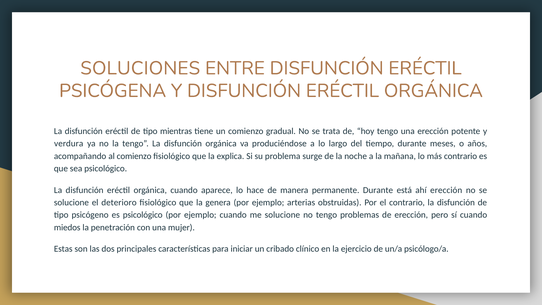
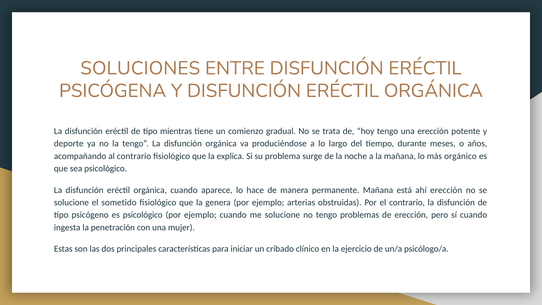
verdura: verdura -> deporte
al comienzo: comienzo -> contrario
más contrario: contrario -> orgánico
permanente Durante: Durante -> Mañana
deterioro: deterioro -> sometido
miedos: miedos -> ingesta
